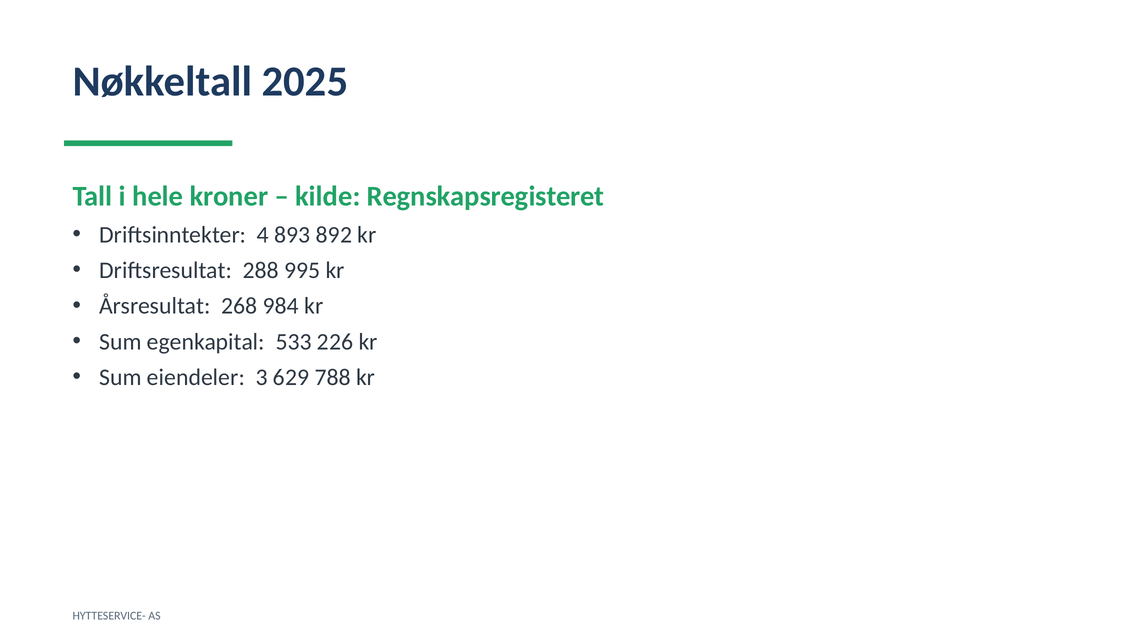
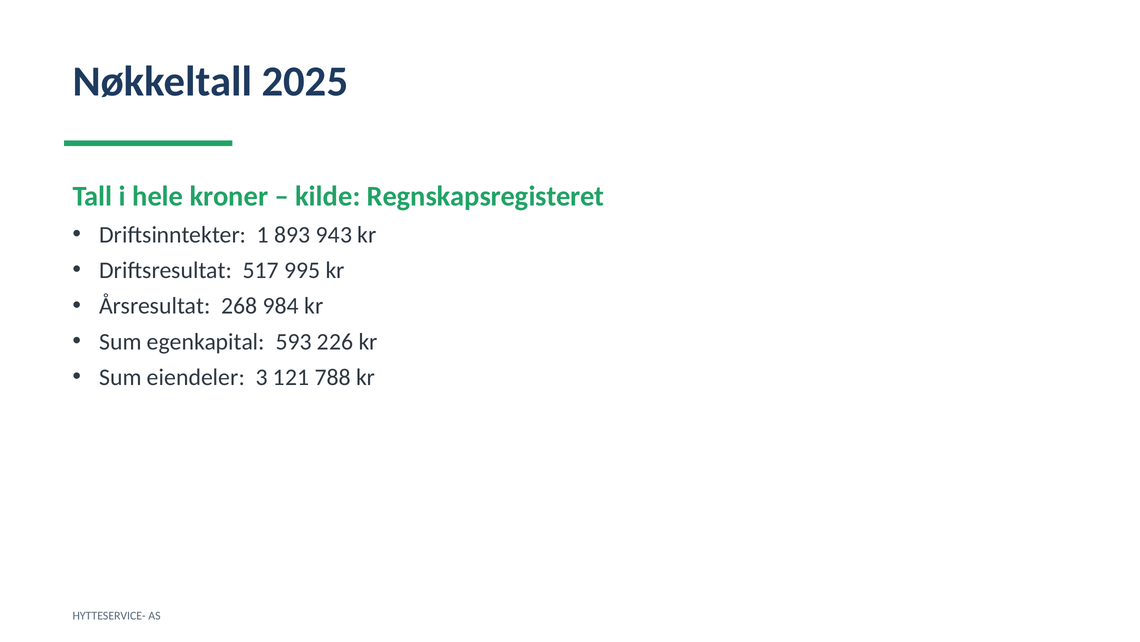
4: 4 -> 1
892: 892 -> 943
288: 288 -> 517
533: 533 -> 593
629: 629 -> 121
